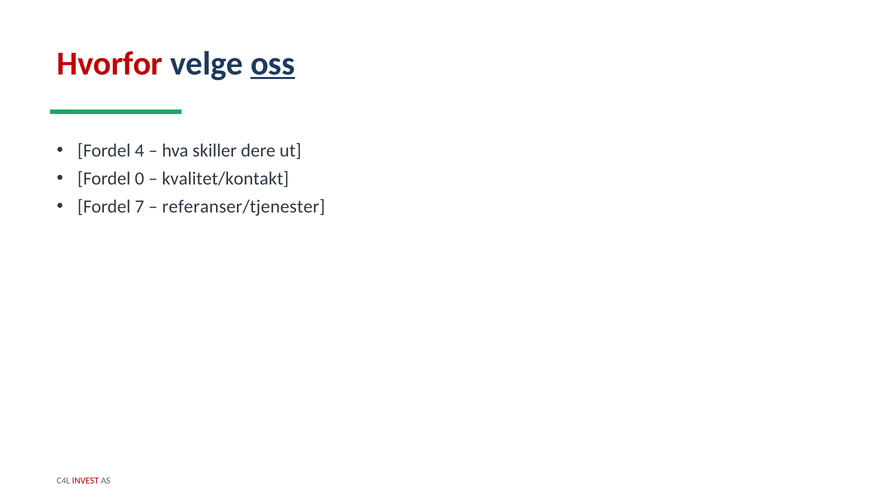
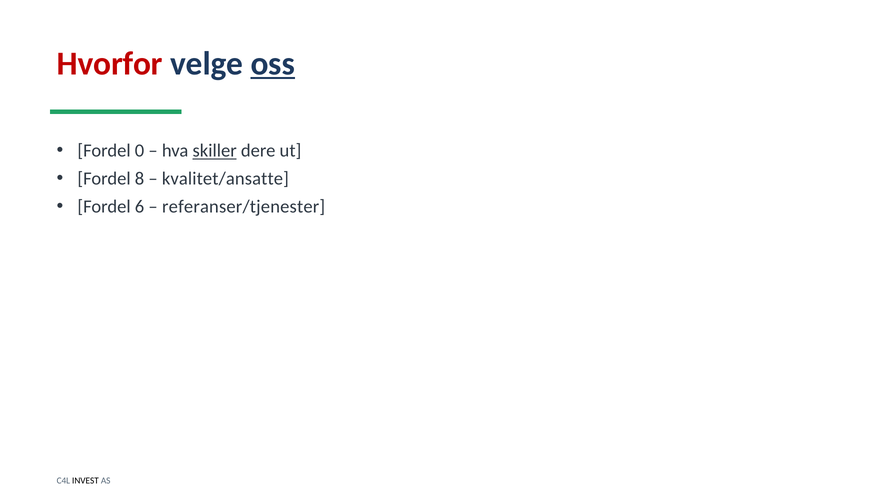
4: 4 -> 0
skiller underline: none -> present
0: 0 -> 8
kvalitet/kontakt: kvalitet/kontakt -> kvalitet/ansatte
7: 7 -> 6
INVEST colour: red -> black
